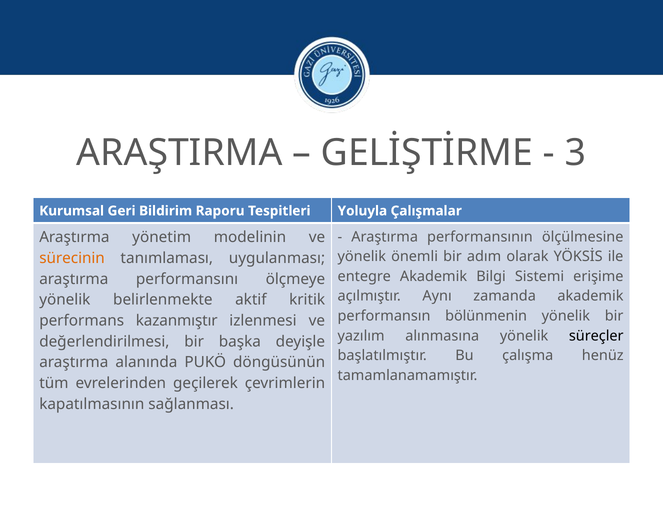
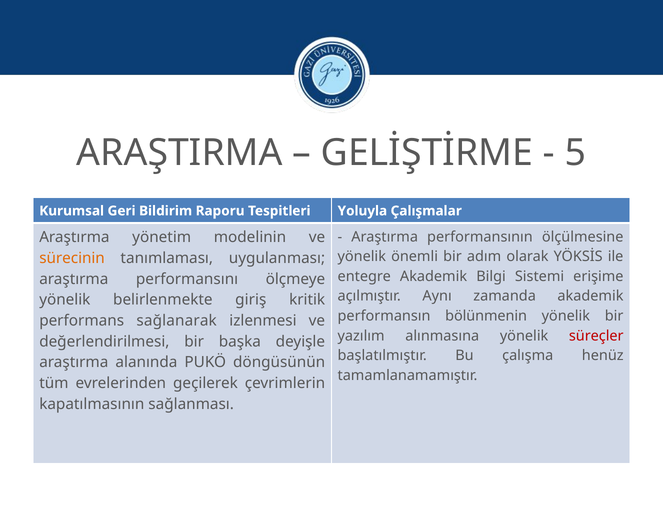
3: 3 -> 5
aktif: aktif -> giriş
kazanmıştır: kazanmıştır -> sağlanarak
süreçler colour: black -> red
